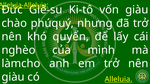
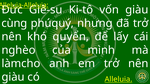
chào: chào -> cùng
